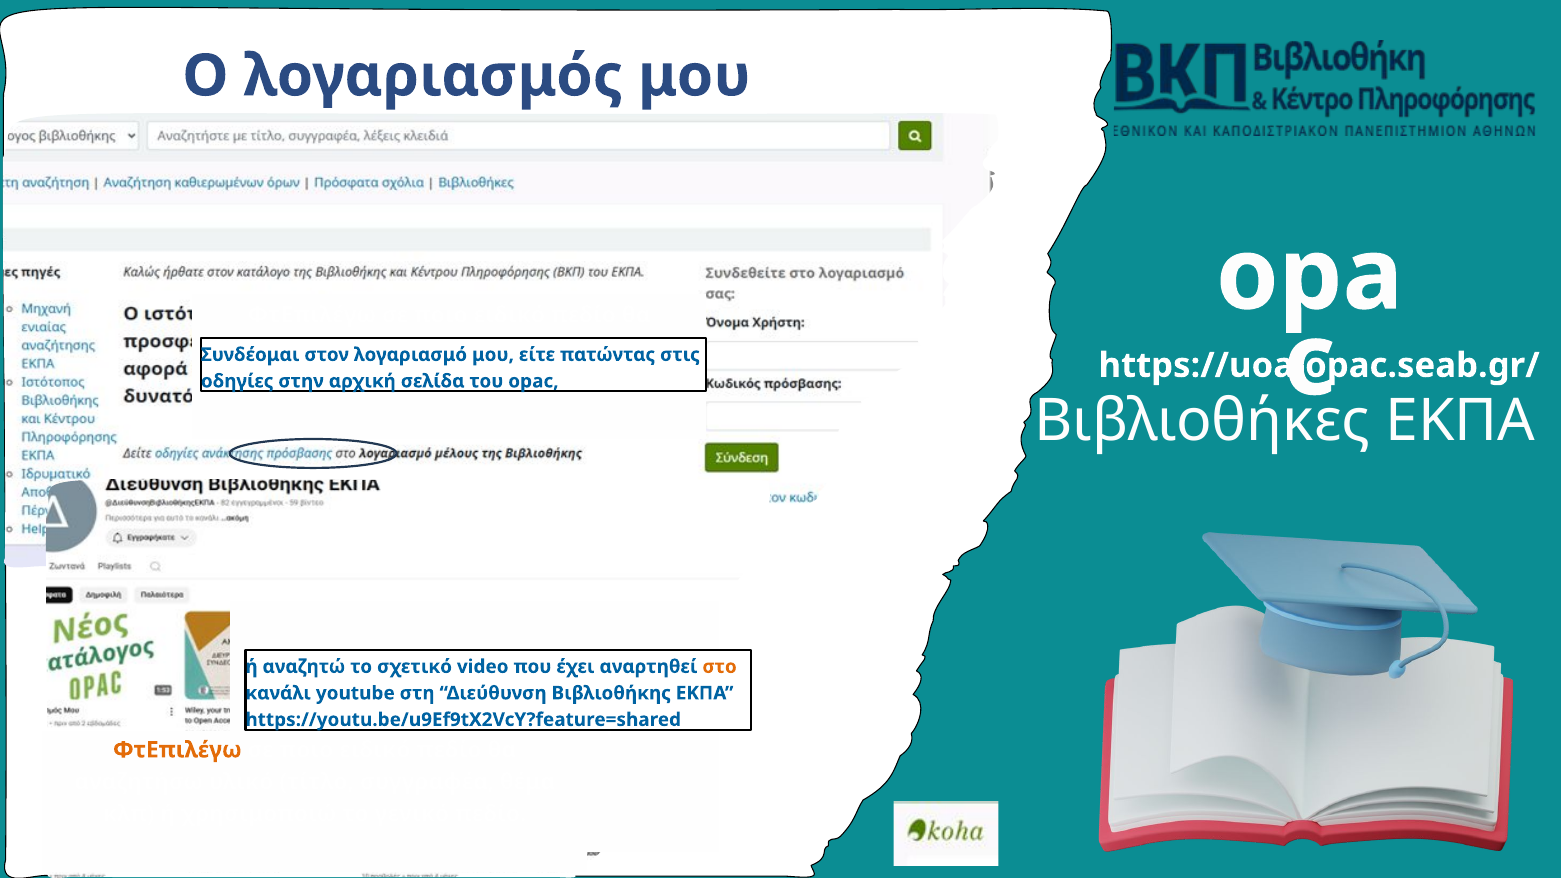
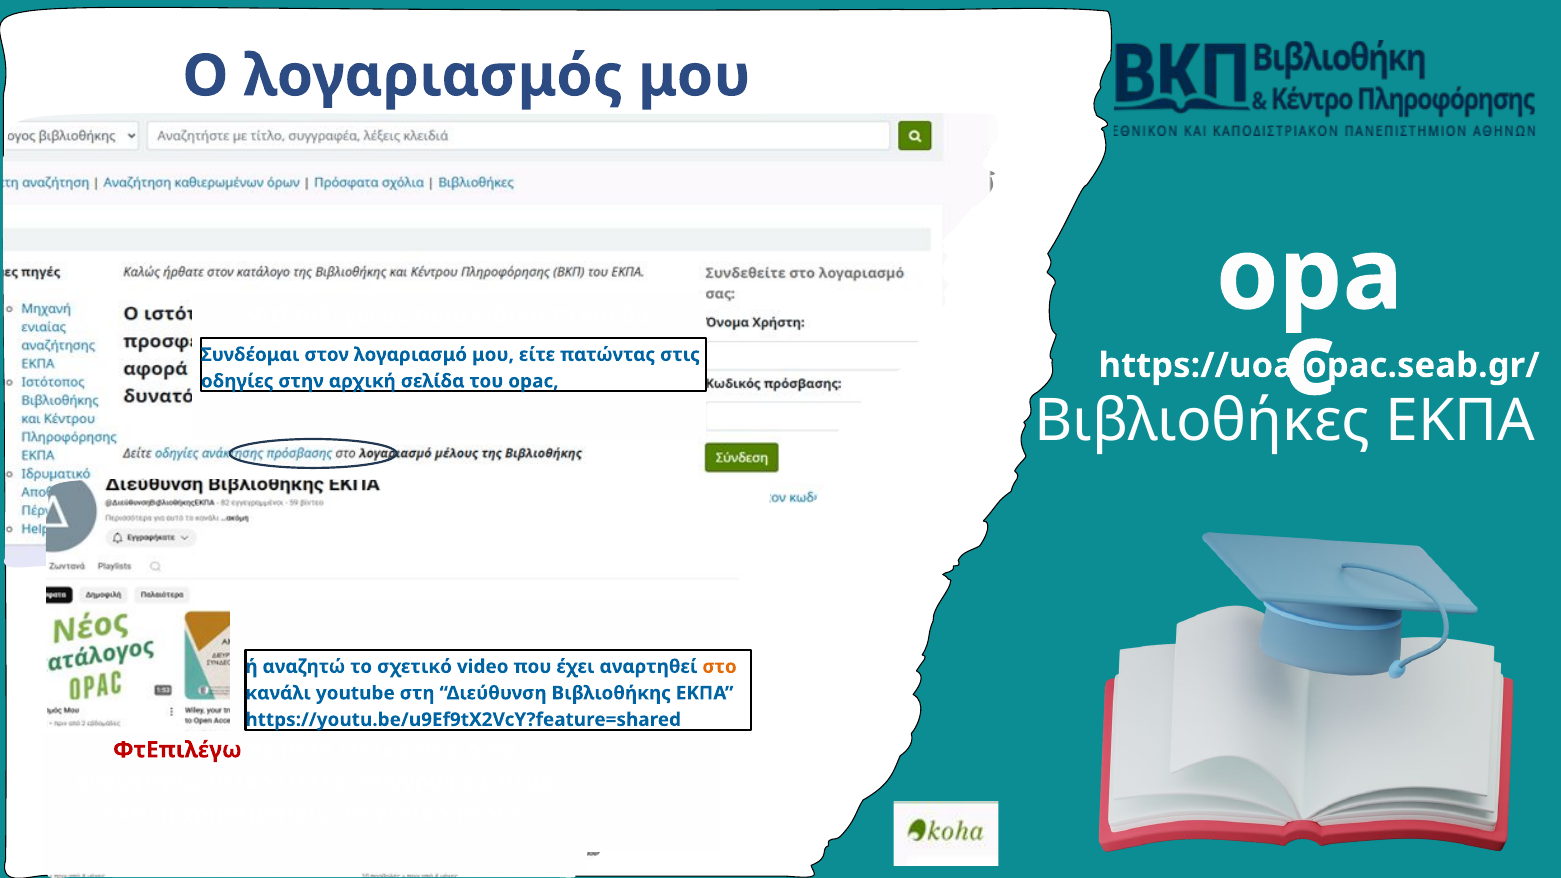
ΦτΕπιλέγω at (177, 750) colour: orange -> red
